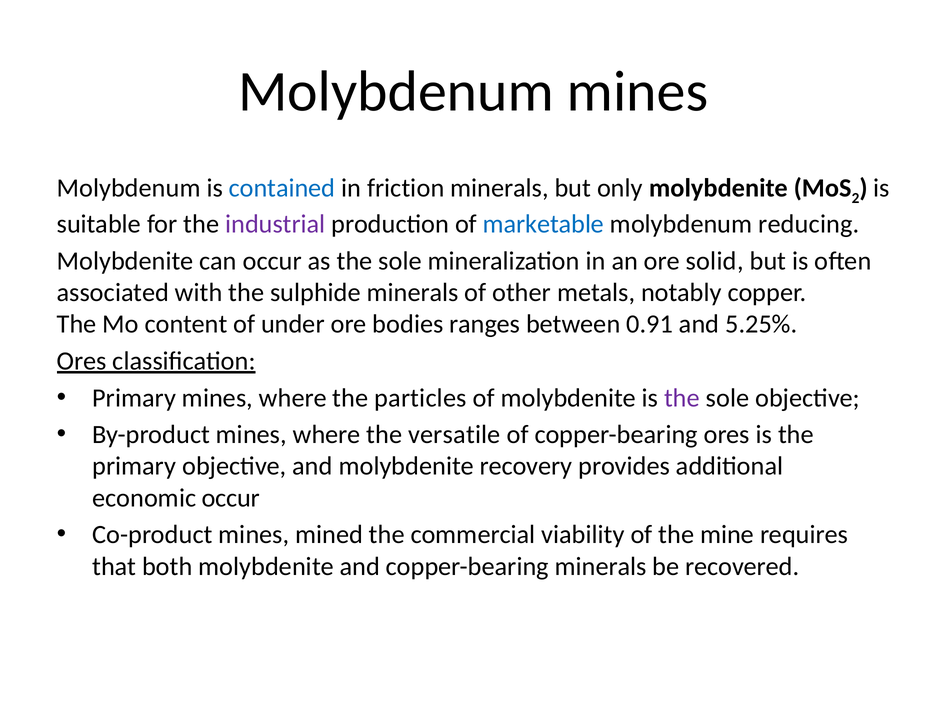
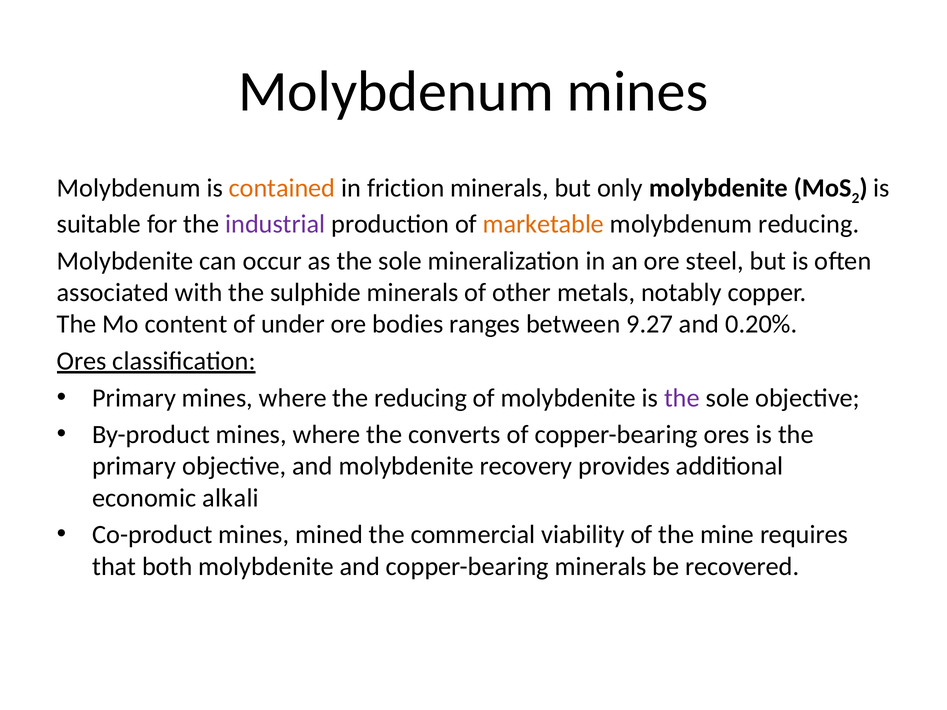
contained colour: blue -> orange
marketable colour: blue -> orange
solid: solid -> steel
0.91: 0.91 -> 9.27
5.25%: 5.25% -> 0.20%
the particles: particles -> reducing
versatile: versatile -> converts
economic occur: occur -> alkali
